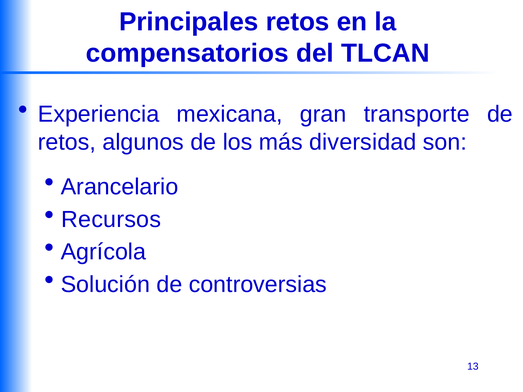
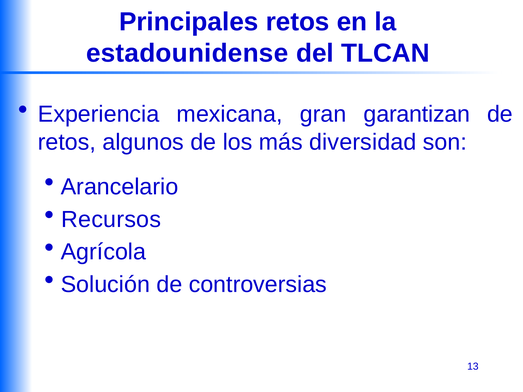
compensatorios: compensatorios -> estadounidense
transporte: transporte -> garantizan
